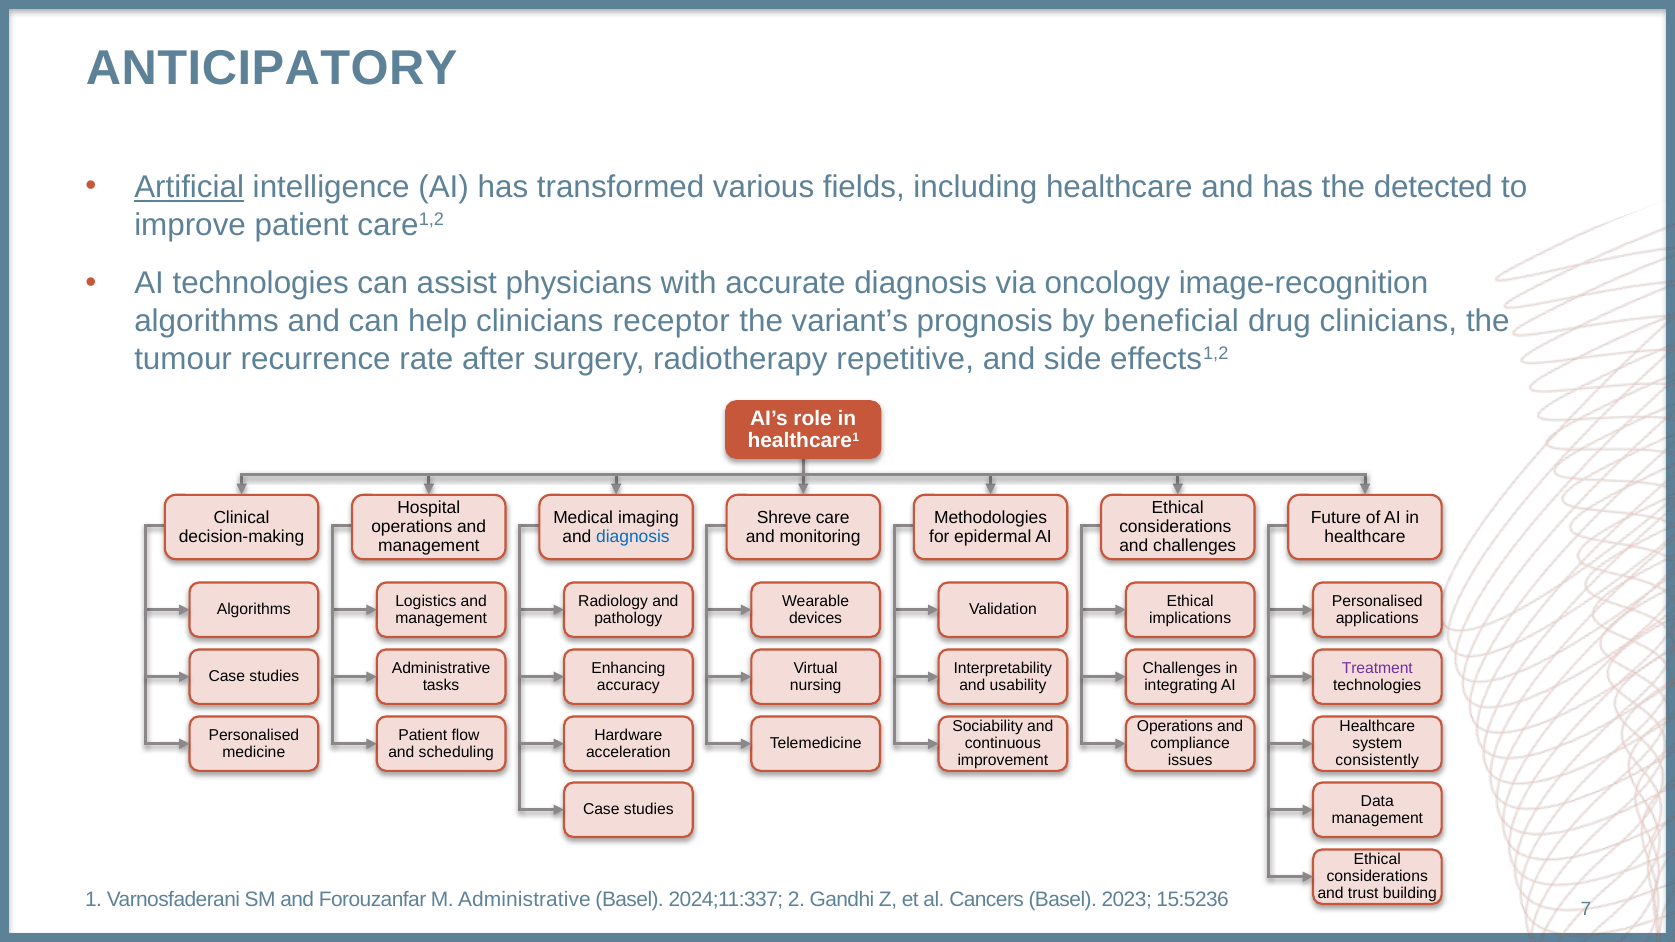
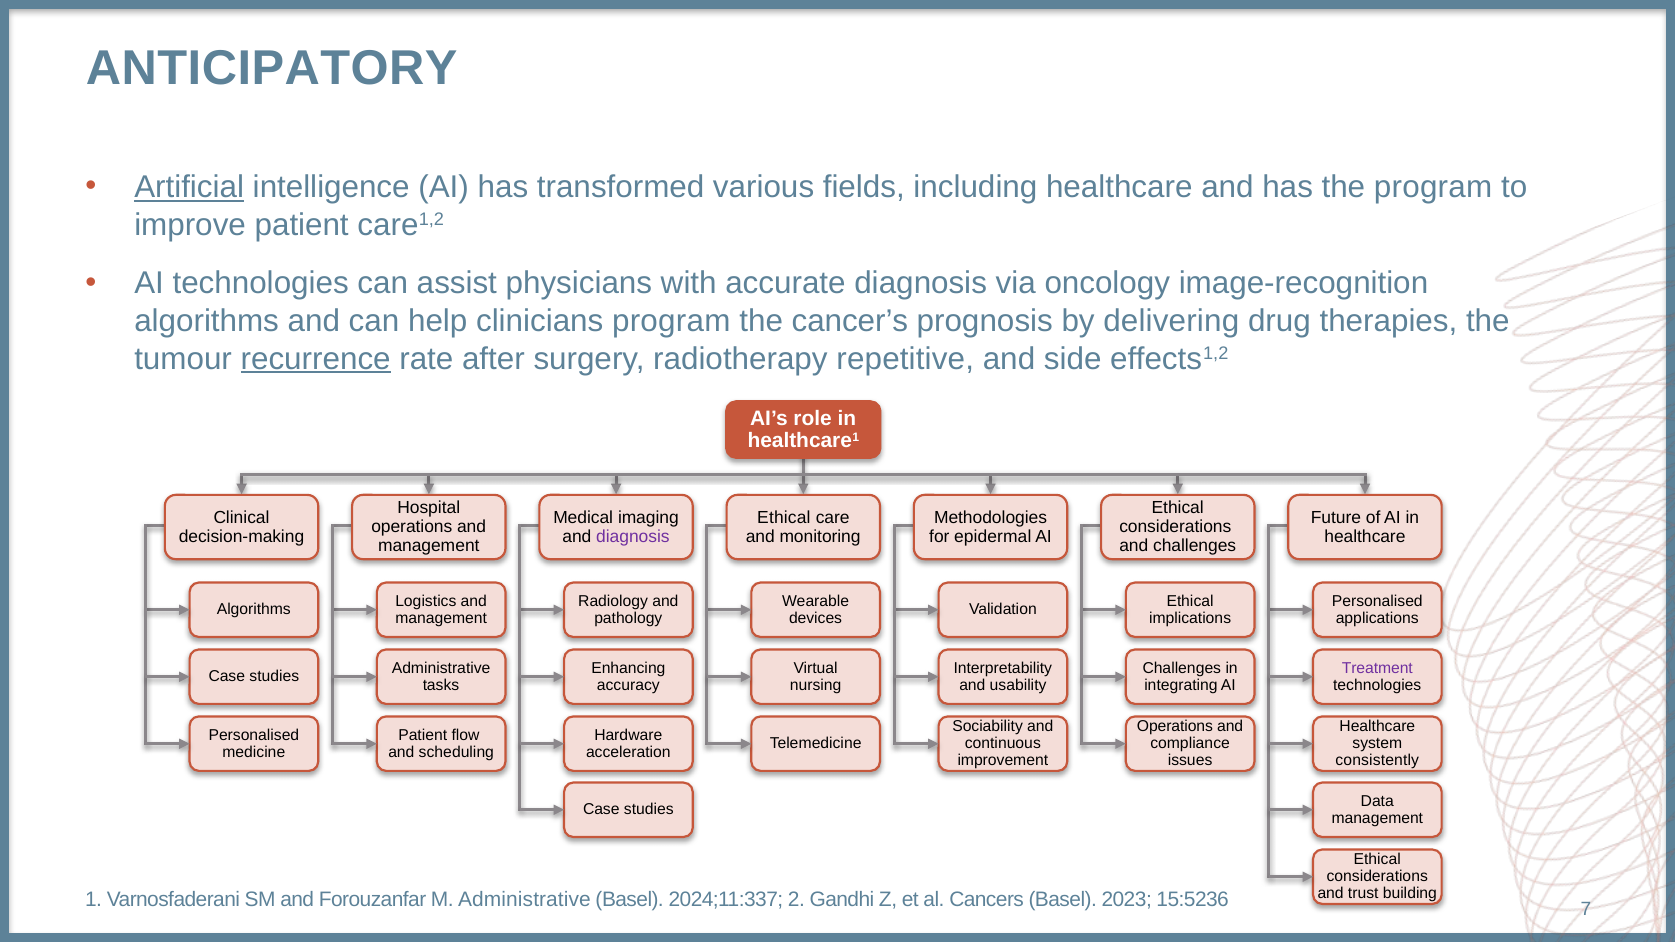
the detected: detected -> program
clinicians receptor: receptor -> program
variant’s: variant’s -> cancer’s
beneficial: beneficial -> delivering
drug clinicians: clinicians -> therapies
recurrence underline: none -> present
Shreve at (784, 518): Shreve -> Ethical
diagnosis at (633, 536) colour: blue -> purple
